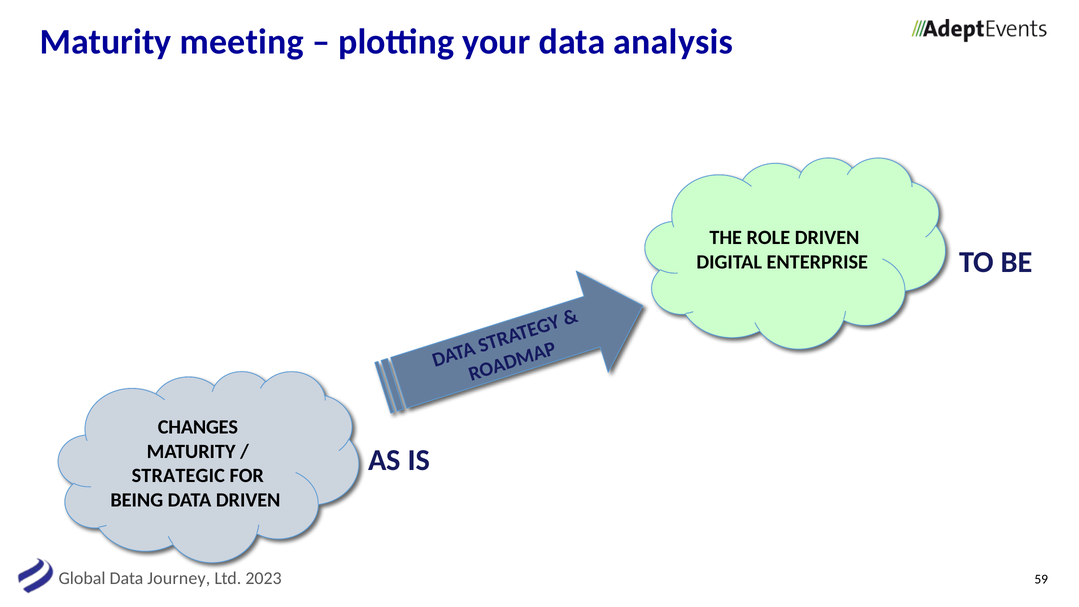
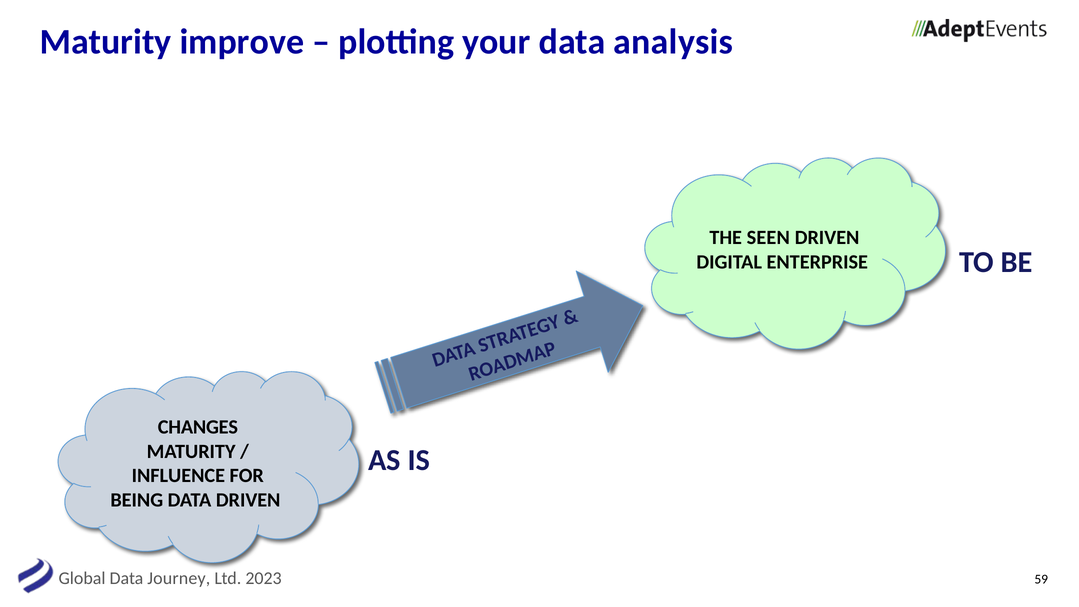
meeting: meeting -> improve
ROLE: ROLE -> SEEN
STRATEGIC: STRATEGIC -> INFLUENCE
